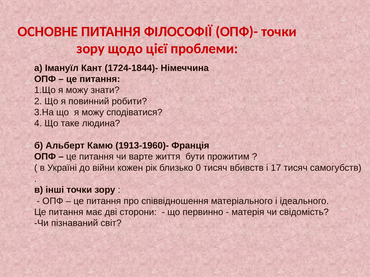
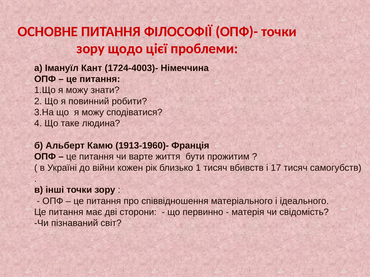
1724-1844)-: 1724-1844)- -> 1724-4003)-
0: 0 -> 1
